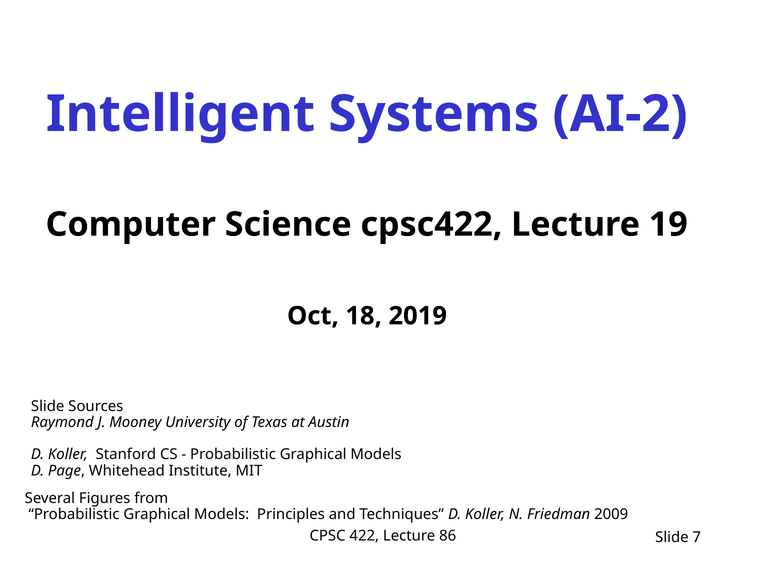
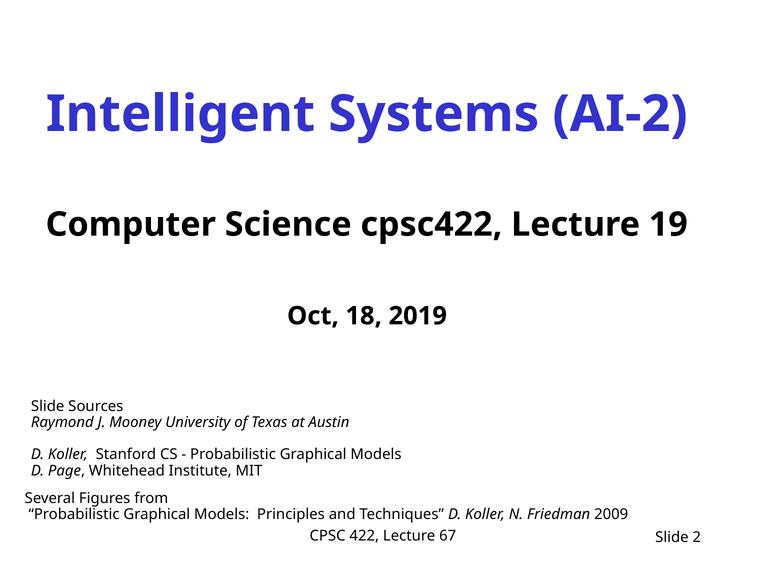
86: 86 -> 67
7: 7 -> 2
